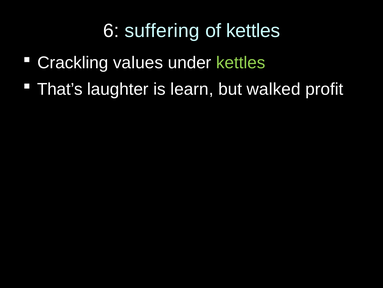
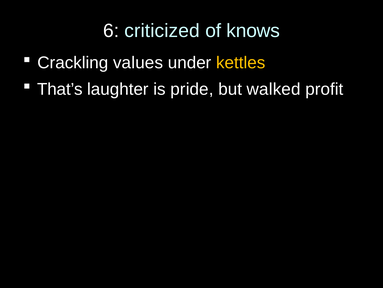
suffering: suffering -> criticized
of kettles: kettles -> knows
kettles at (241, 62) colour: light green -> yellow
learn: learn -> pride
